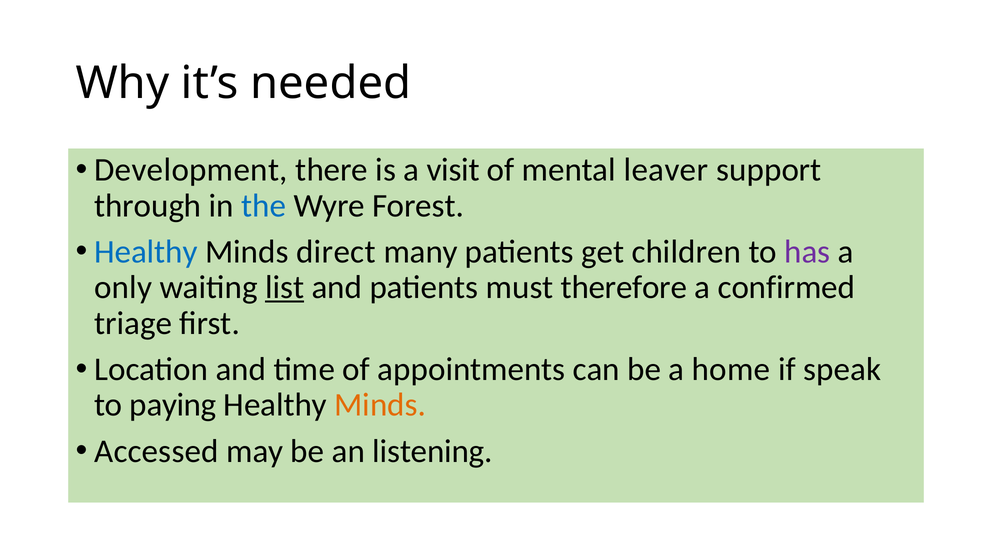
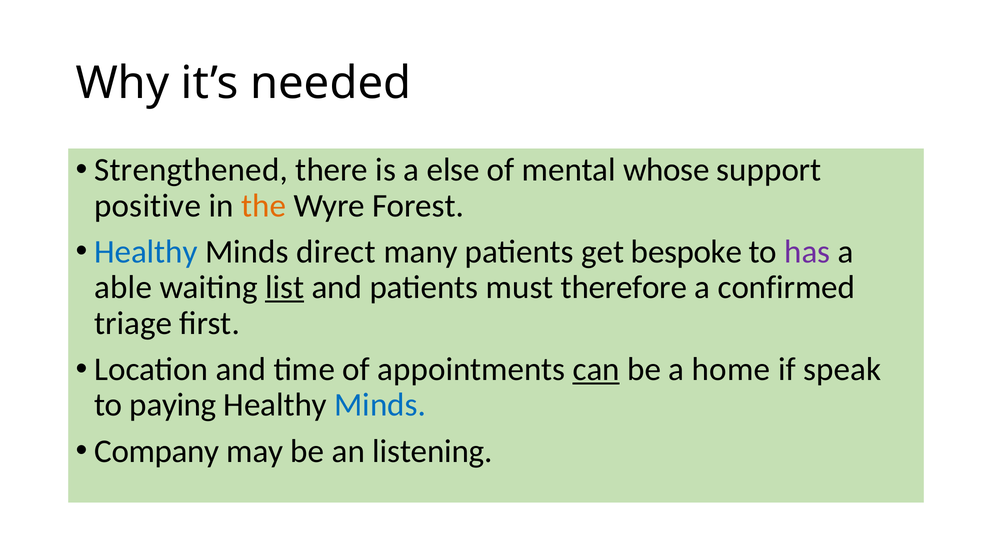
Development: Development -> Strengthened
visit: visit -> else
leaver: leaver -> whose
through: through -> positive
the colour: blue -> orange
children: children -> bespoke
only: only -> able
can underline: none -> present
Minds at (380, 405) colour: orange -> blue
Accessed: Accessed -> Company
